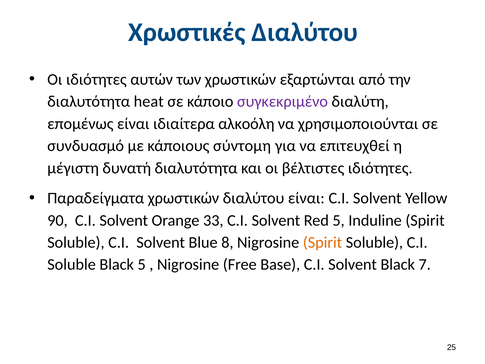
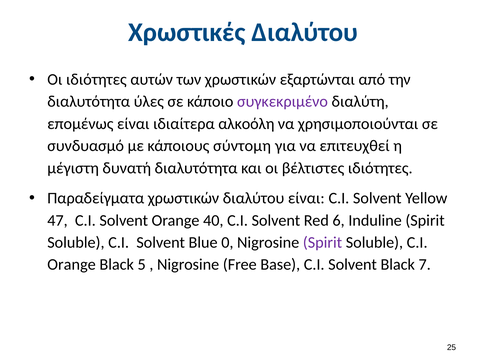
heat: heat -> ύλες
90: 90 -> 47
33: 33 -> 40
Red 5: 5 -> 6
8: 8 -> 0
Spirit at (323, 242) colour: orange -> purple
Soluble at (72, 264): Soluble -> Orange
